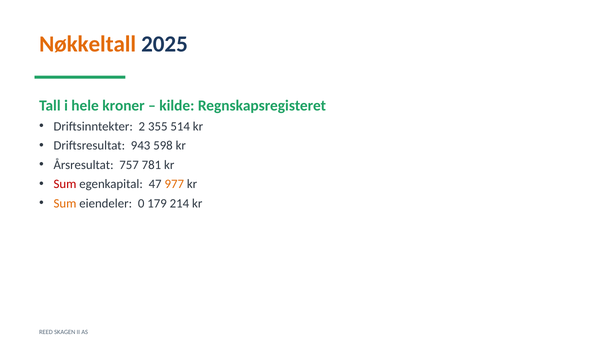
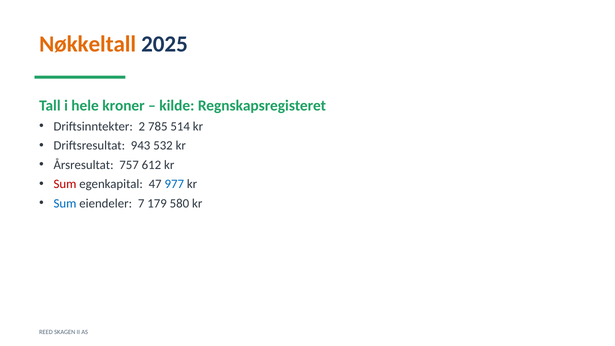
355: 355 -> 785
598: 598 -> 532
781: 781 -> 612
977 colour: orange -> blue
Sum at (65, 203) colour: orange -> blue
0: 0 -> 7
214: 214 -> 580
